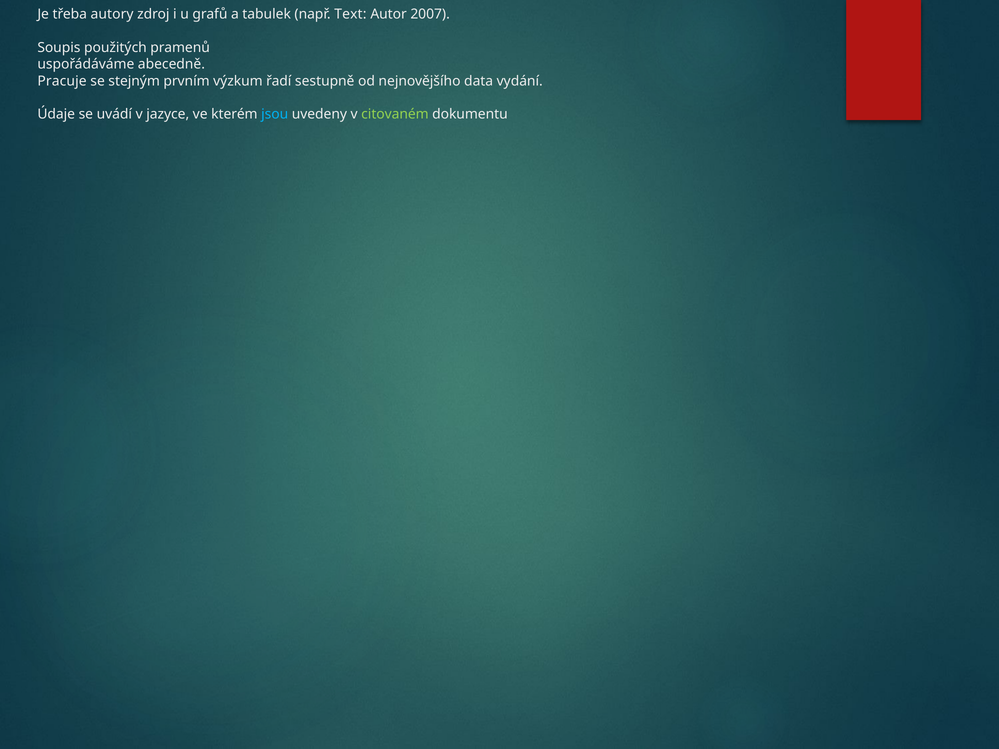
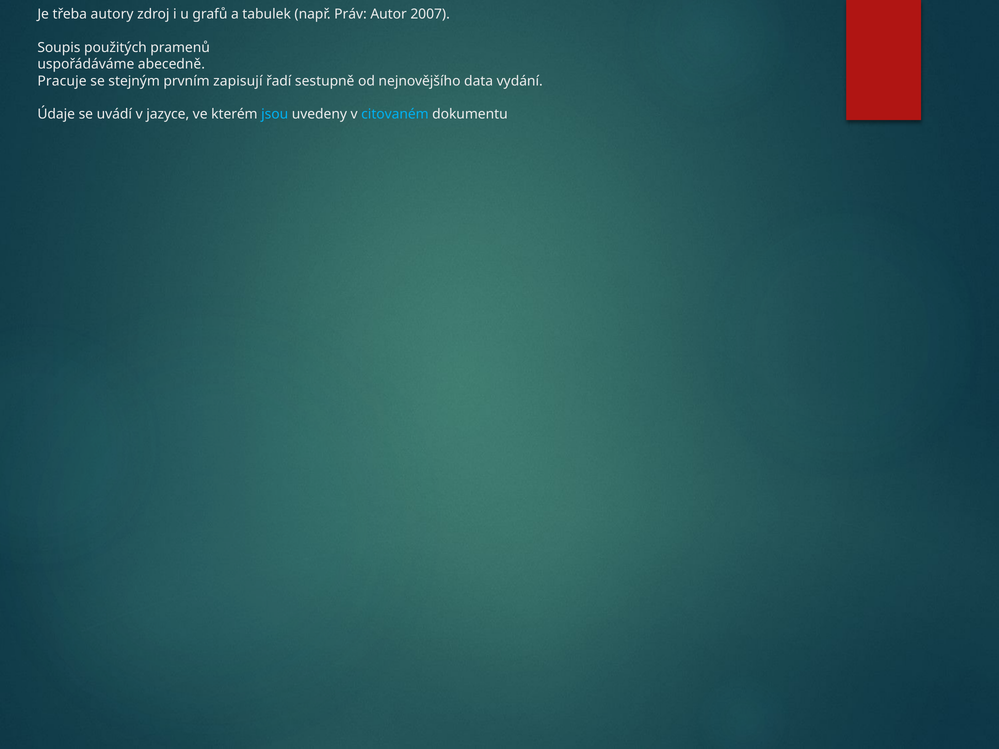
Text: Text -> Práv
výzkum: výzkum -> zapisují
citovaném colour: light green -> light blue
